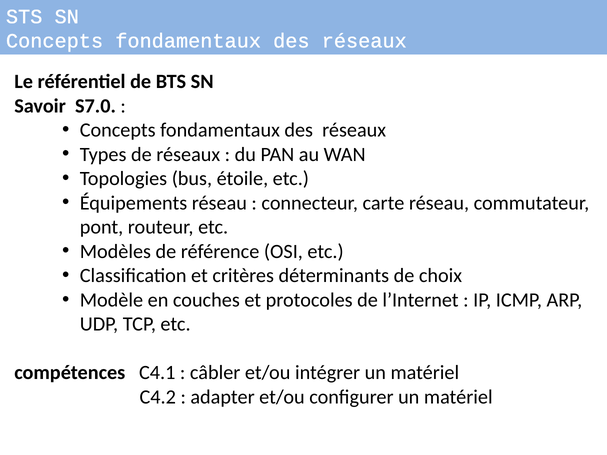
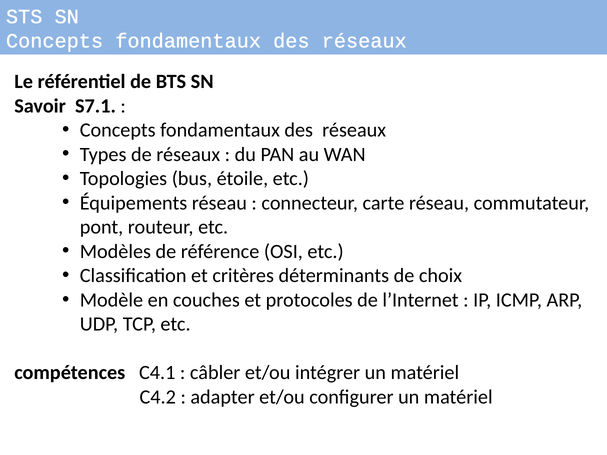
S7.0: S7.0 -> S7.1
